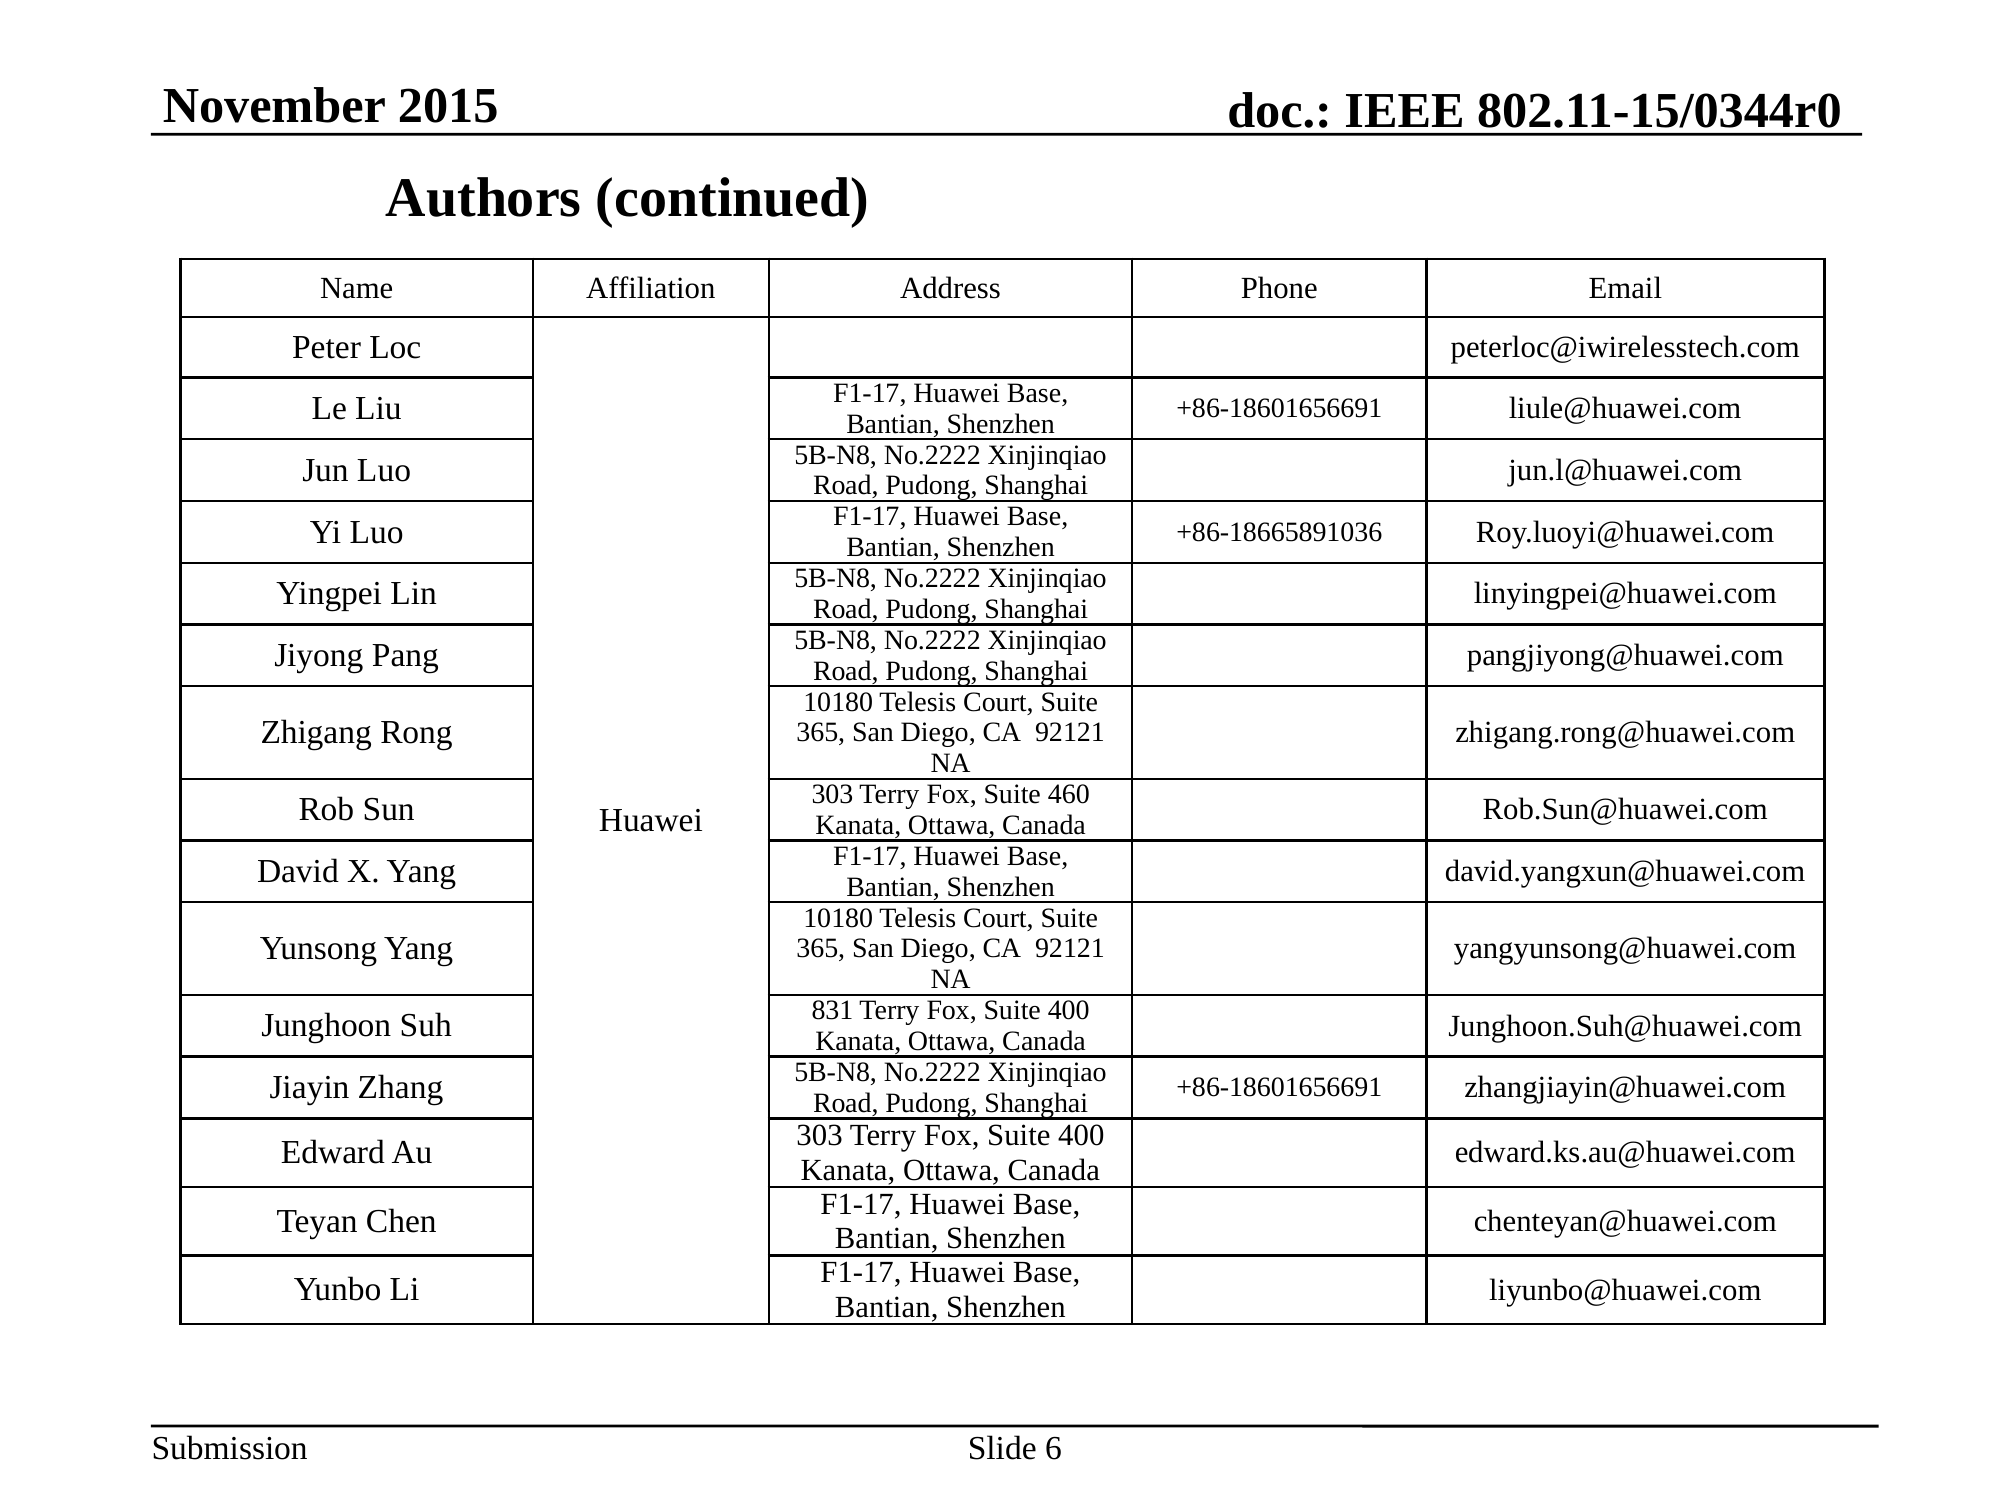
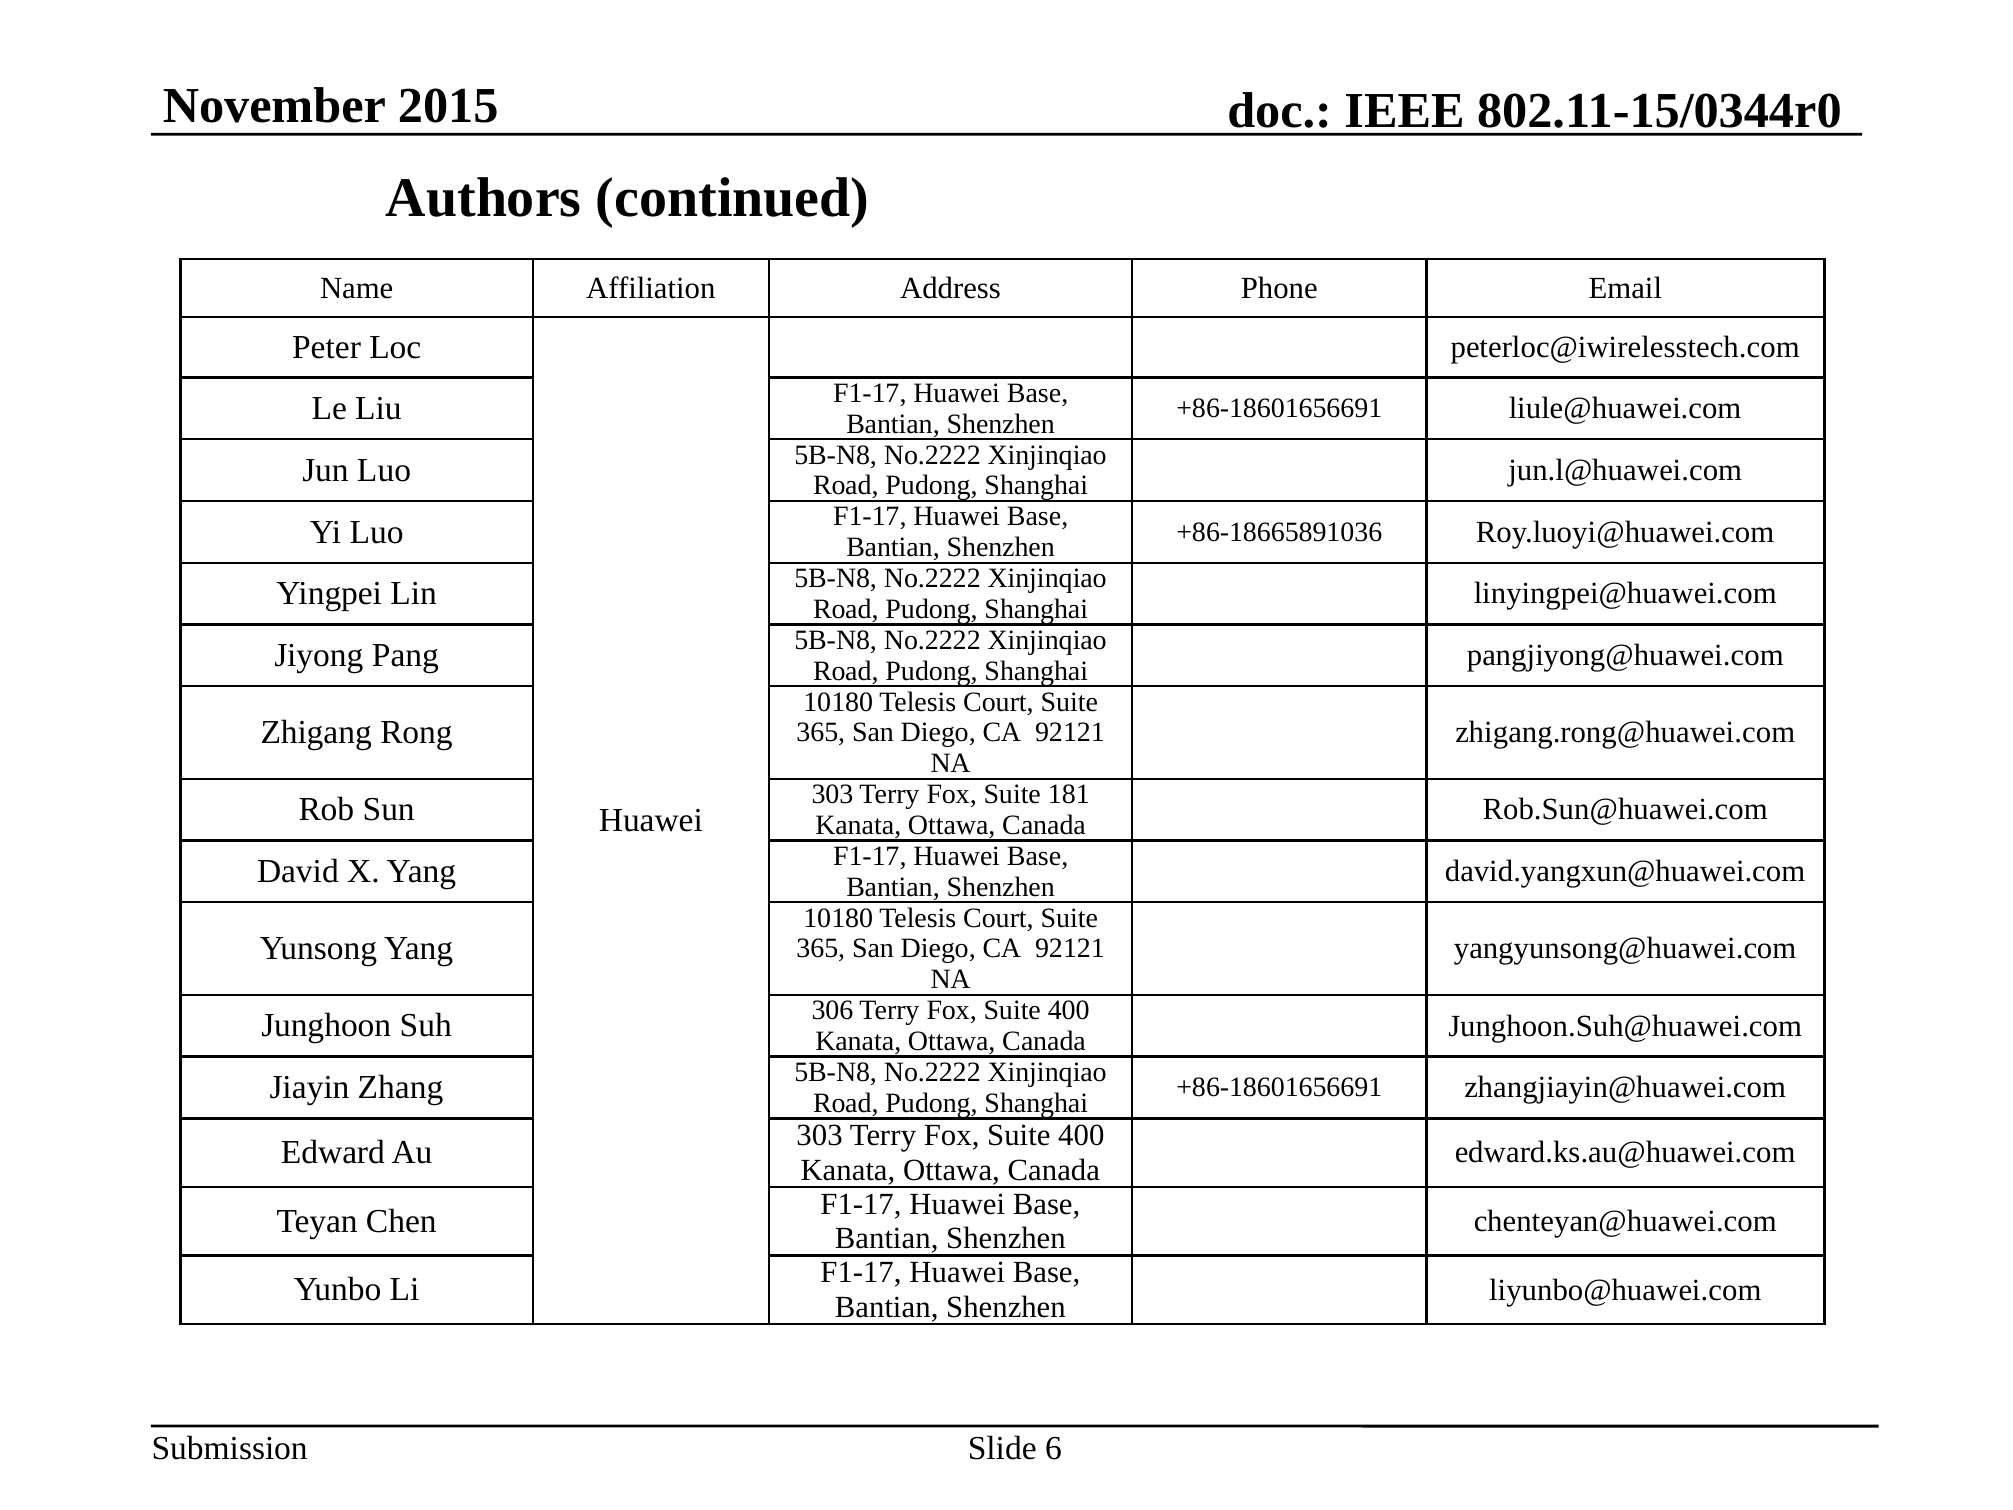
460: 460 -> 181
831: 831 -> 306
